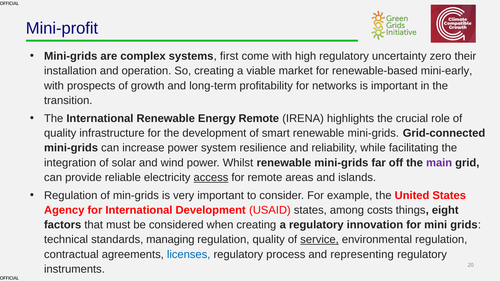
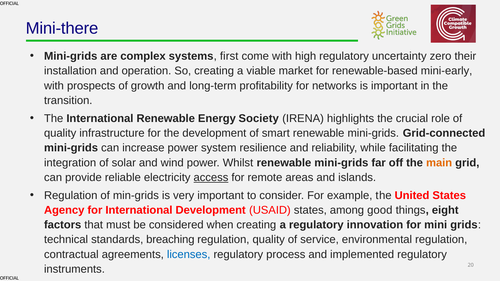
Mini-profit: Mini-profit -> Mini-there
Energy Remote: Remote -> Society
main colour: purple -> orange
costs: costs -> good
managing: managing -> breaching
service underline: present -> none
representing: representing -> implemented
